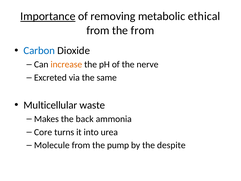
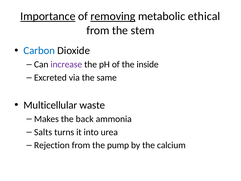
removing underline: none -> present
the from: from -> stem
increase colour: orange -> purple
nerve: nerve -> inside
Core: Core -> Salts
Molecule: Molecule -> Rejection
despite: despite -> calcium
